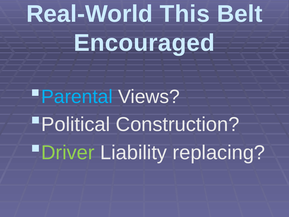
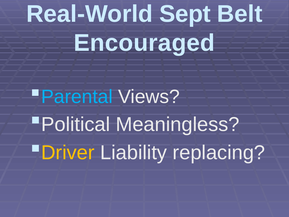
This: This -> Sept
Construction: Construction -> Meaningless
Driver colour: light green -> yellow
